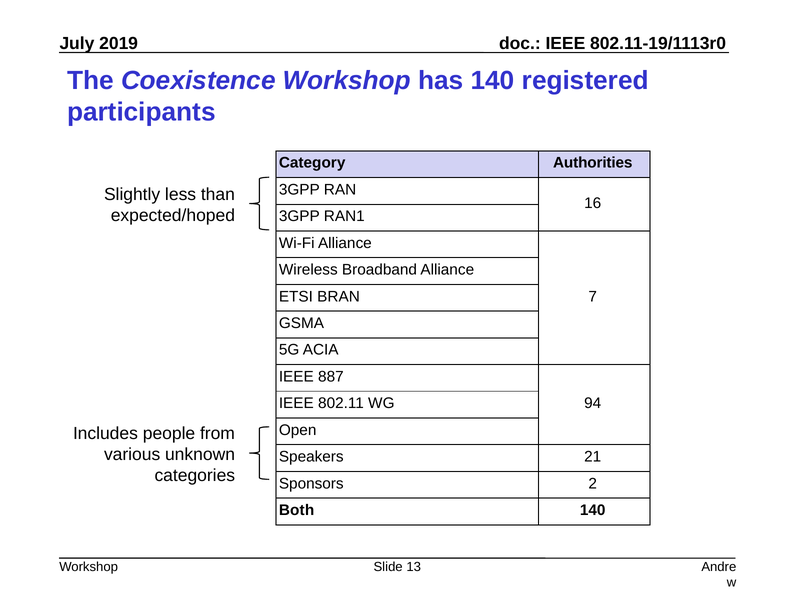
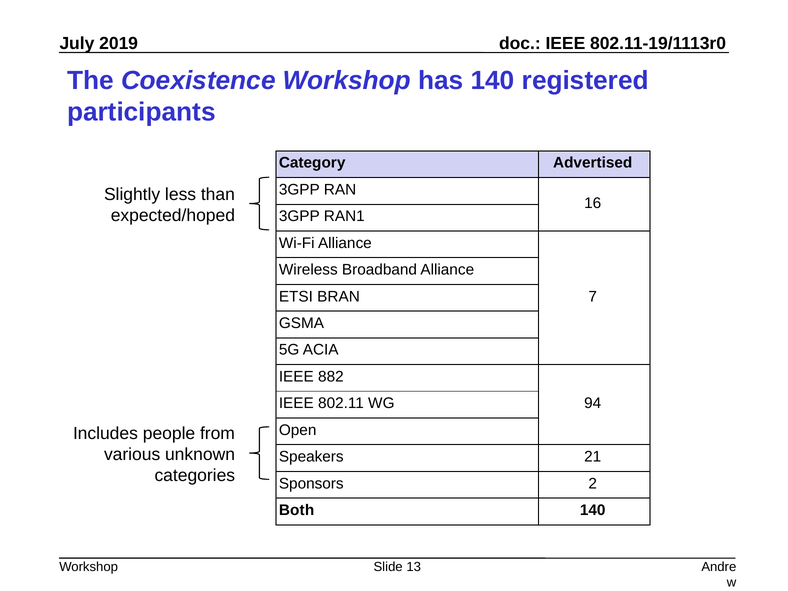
Authorities: Authorities -> Advertised
887: 887 -> 882
